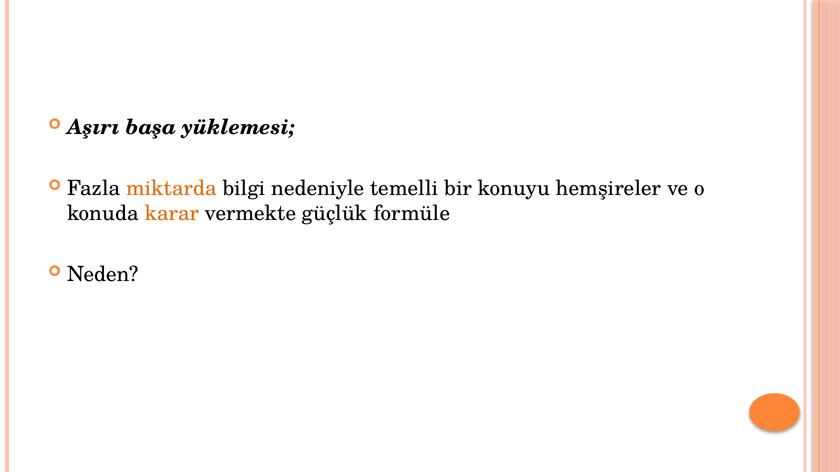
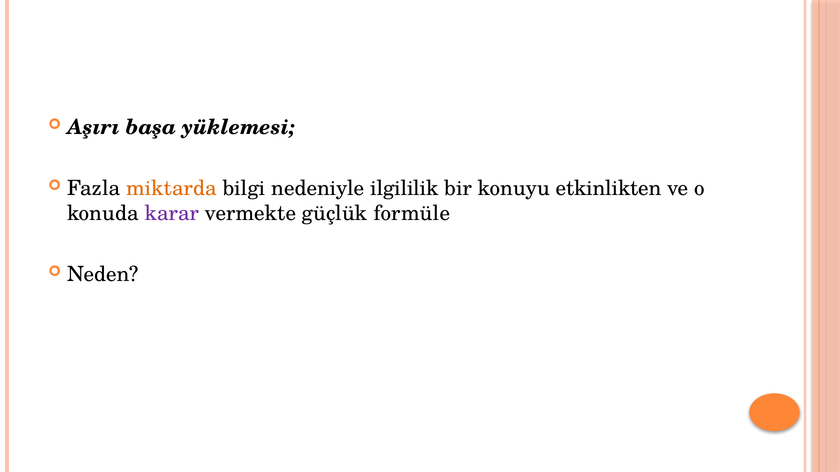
temelli: temelli -> ilgililik
hemşireler: hemşireler -> etkinlikten
karar colour: orange -> purple
